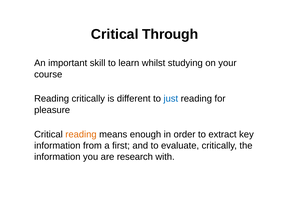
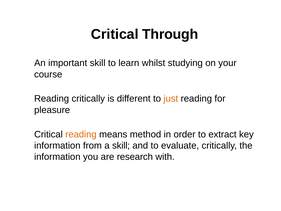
just colour: blue -> orange
enough: enough -> method
a first: first -> skill
